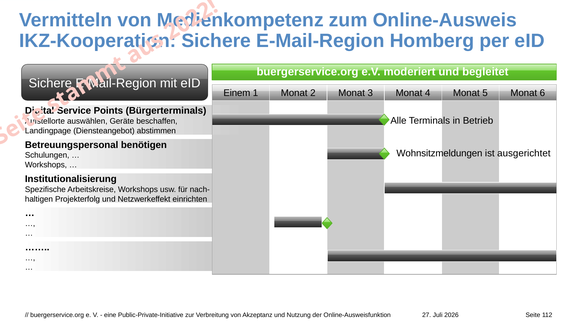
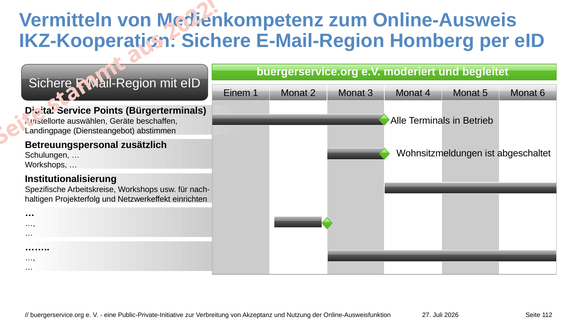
benötigen: benötigen -> zusätzlich
ausgerichtet: ausgerichtet -> abgeschaltet
